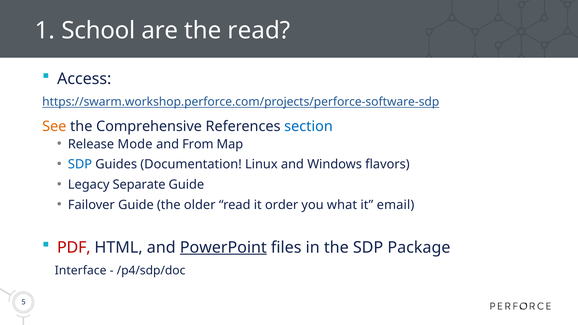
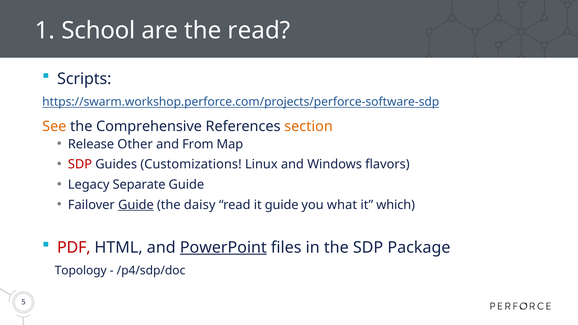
Access: Access -> Scripts
section colour: blue -> orange
Mode: Mode -> Other
SDP at (80, 164) colour: blue -> red
Documentation: Documentation -> Customizations
Guide at (136, 205) underline: none -> present
older: older -> daisy
it order: order -> guide
email: email -> which
Interface: Interface -> Topology
